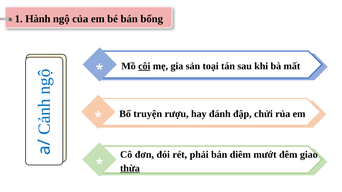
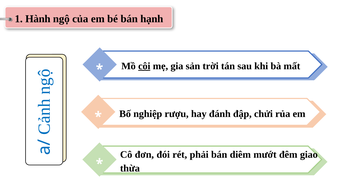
bổng: bổng -> hạnh
toại: toại -> trời
truyện: truyện -> nghiệp
thừa underline: present -> none
